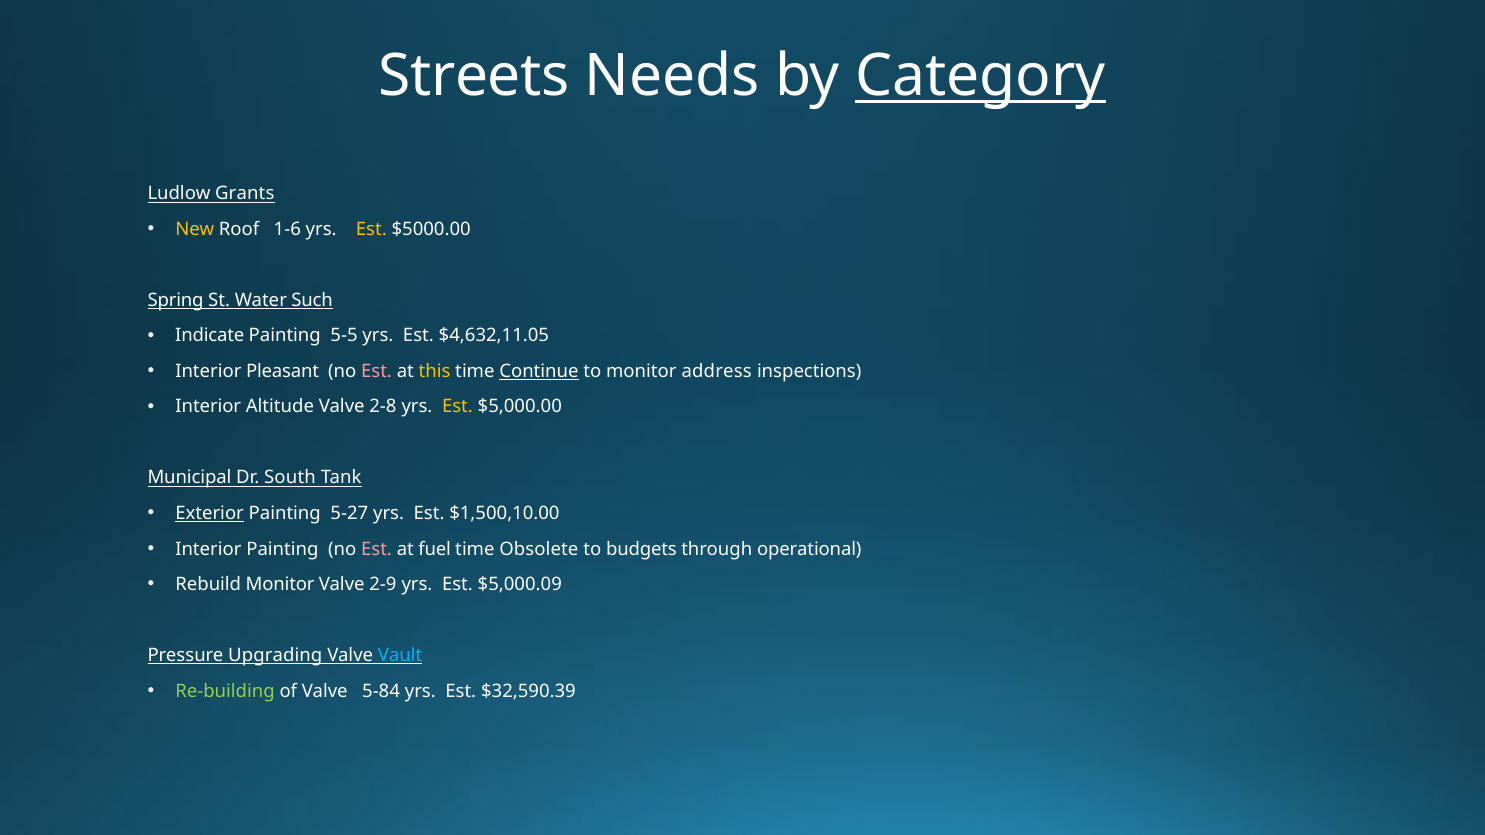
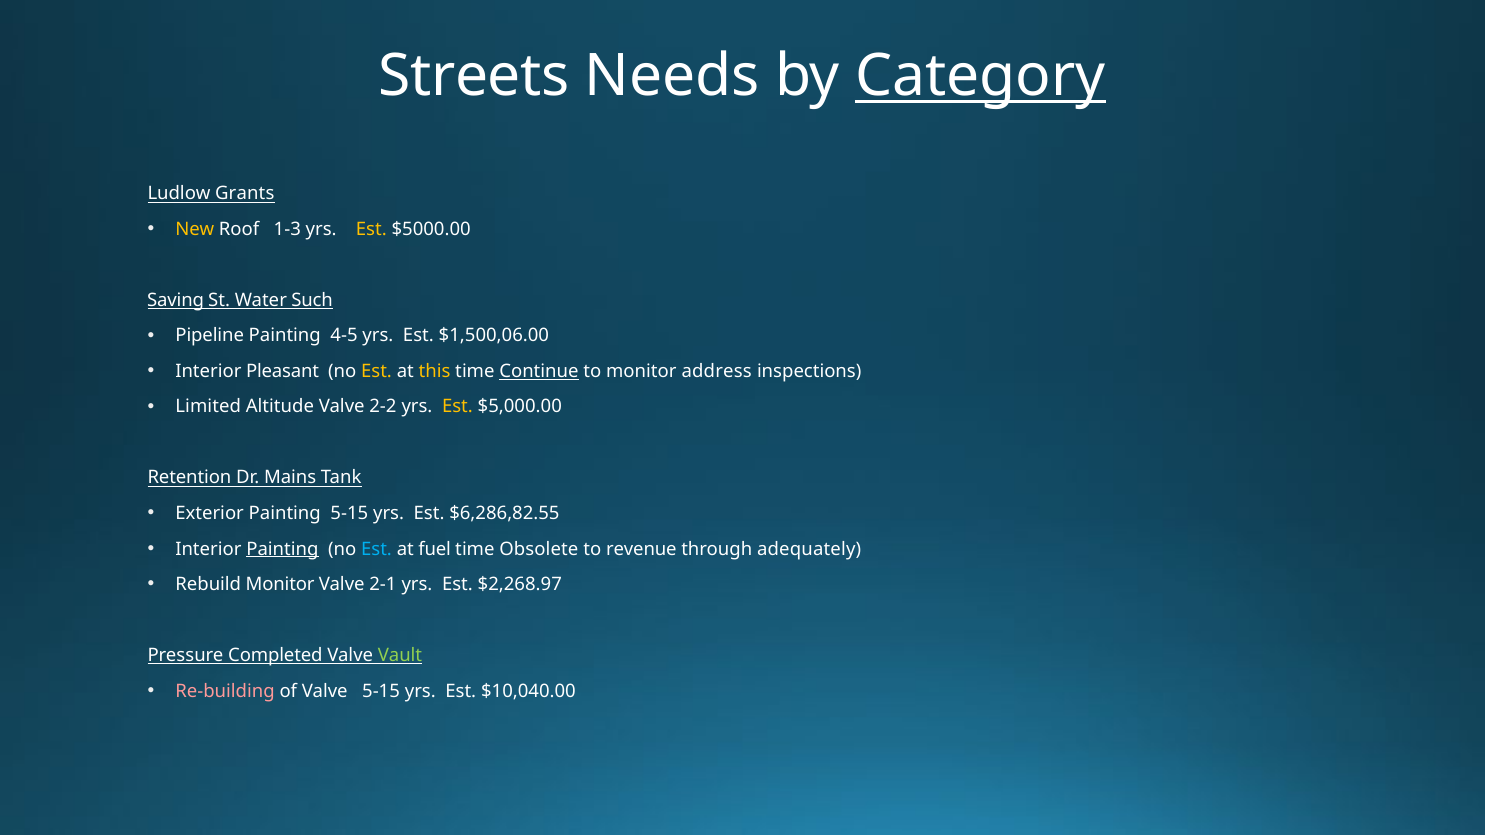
1-6: 1-6 -> 1-3
Spring: Spring -> Saving
Indicate: Indicate -> Pipeline
5-5: 5-5 -> 4-5
$4,632,11.05: $4,632,11.05 -> $1,500,06.00
Est at (377, 371) colour: pink -> yellow
Interior at (208, 407): Interior -> Limited
2-8: 2-8 -> 2-2
Municipal: Municipal -> Retention
South: South -> Mains
Exterior underline: present -> none
Painting 5-27: 5-27 -> 5-15
$1,500,10.00: $1,500,10.00 -> $6,286,82.55
Painting at (282, 549) underline: none -> present
Est at (377, 549) colour: pink -> light blue
budgets: budgets -> revenue
operational: operational -> adequately
2-9: 2-9 -> 2-1
$5,000.09: $5,000.09 -> $2,268.97
Upgrading: Upgrading -> Completed
Vault colour: light blue -> light green
Re-building colour: light green -> pink
Valve 5-84: 5-84 -> 5-15
$32,590.39: $32,590.39 -> $10,040.00
